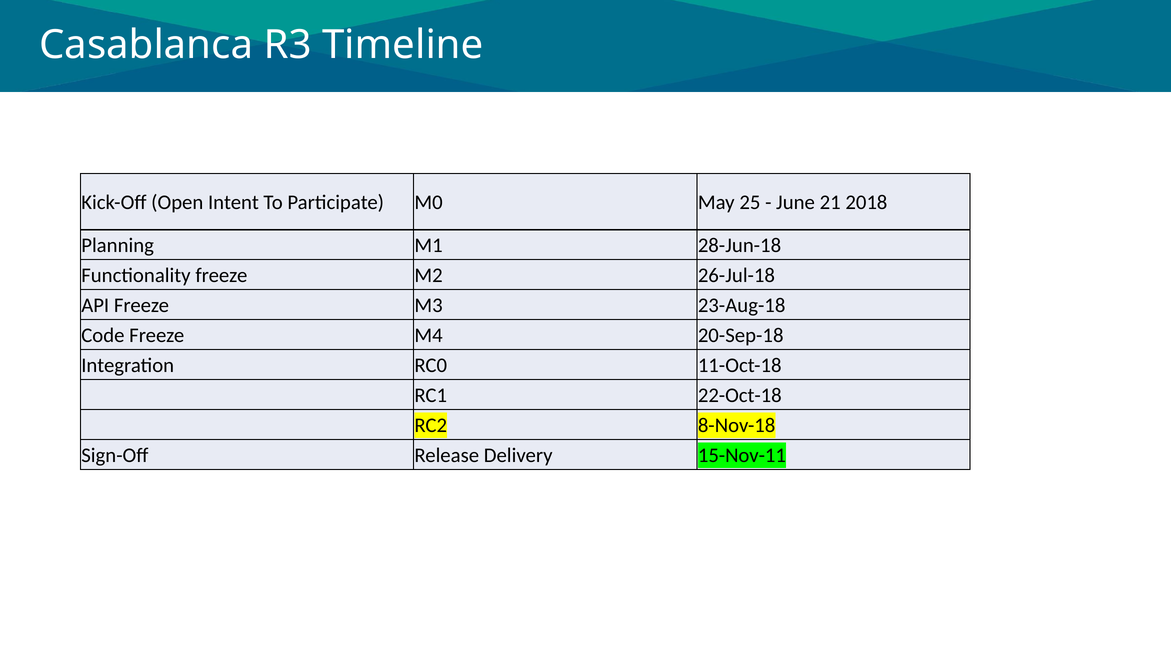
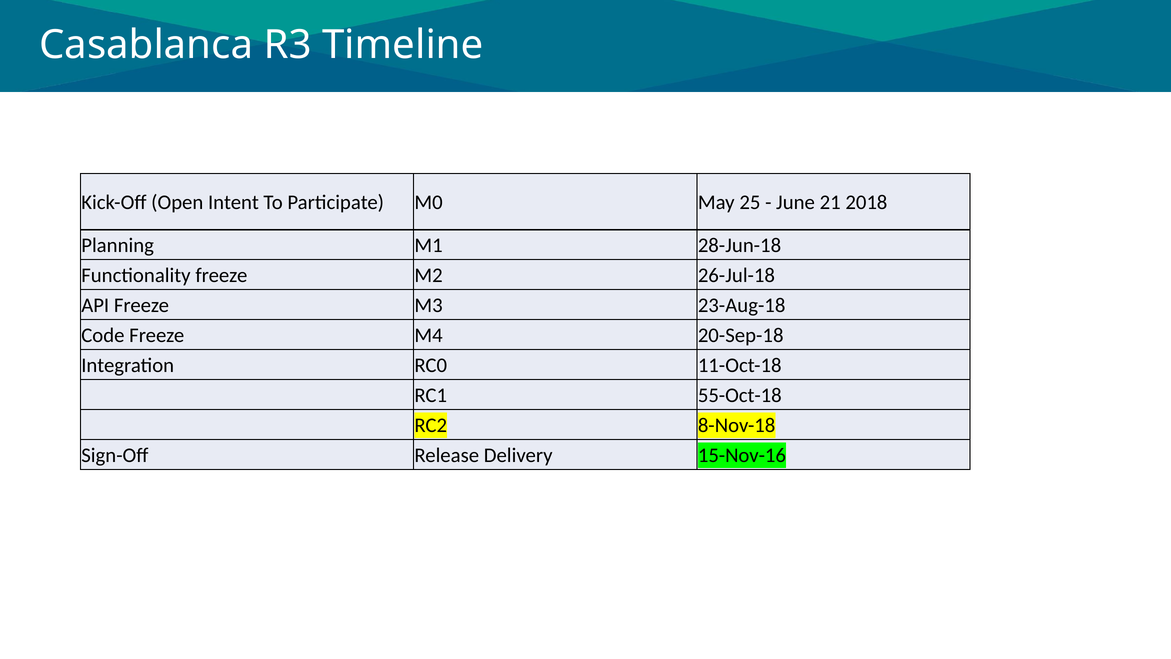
22-Oct-18: 22-Oct-18 -> 55-Oct-18
15-Nov-11: 15-Nov-11 -> 15-Nov-16
